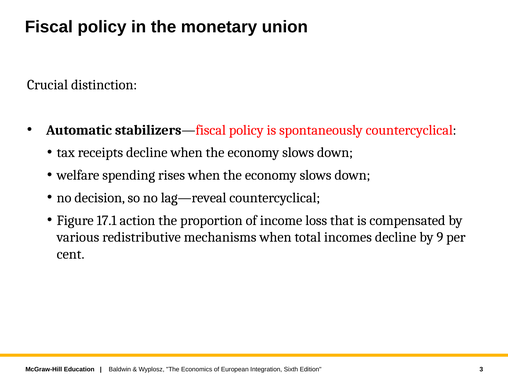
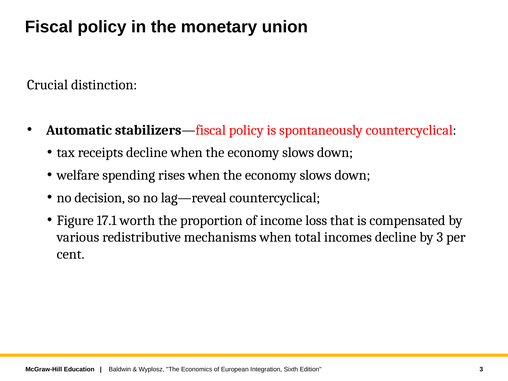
action: action -> worth
by 9: 9 -> 3
